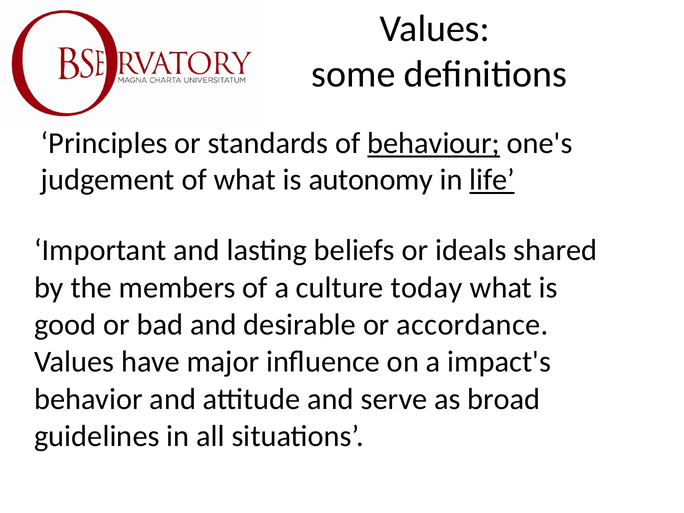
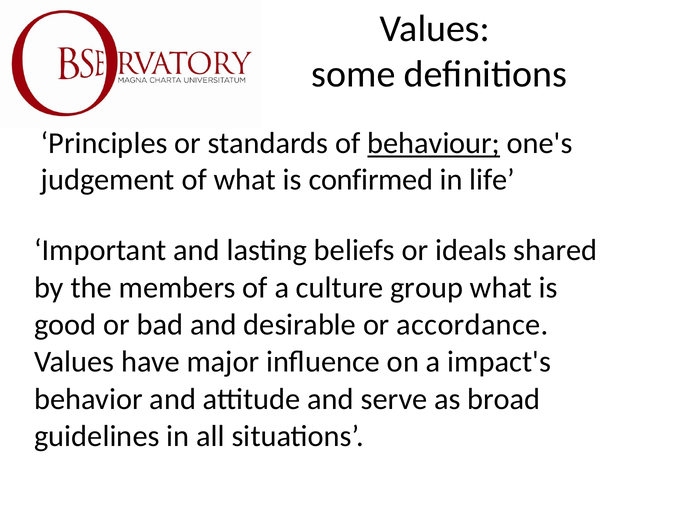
autonomy: autonomy -> confirmed
life underline: present -> none
today: today -> group
